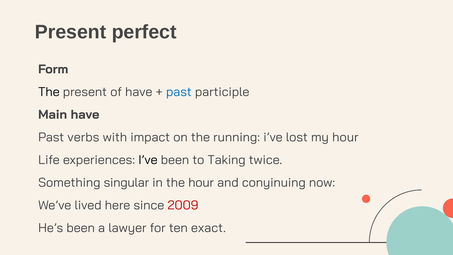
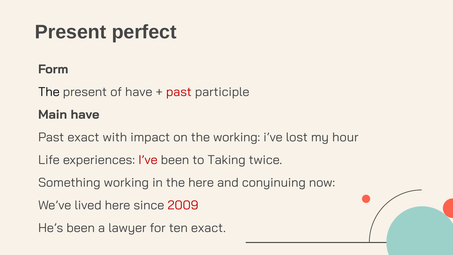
past at (179, 92) colour: blue -> red
Past verbs: verbs -> exact
the running: running -> working
I’ve at (148, 160) colour: black -> red
Something singular: singular -> working
the hour: hour -> here
